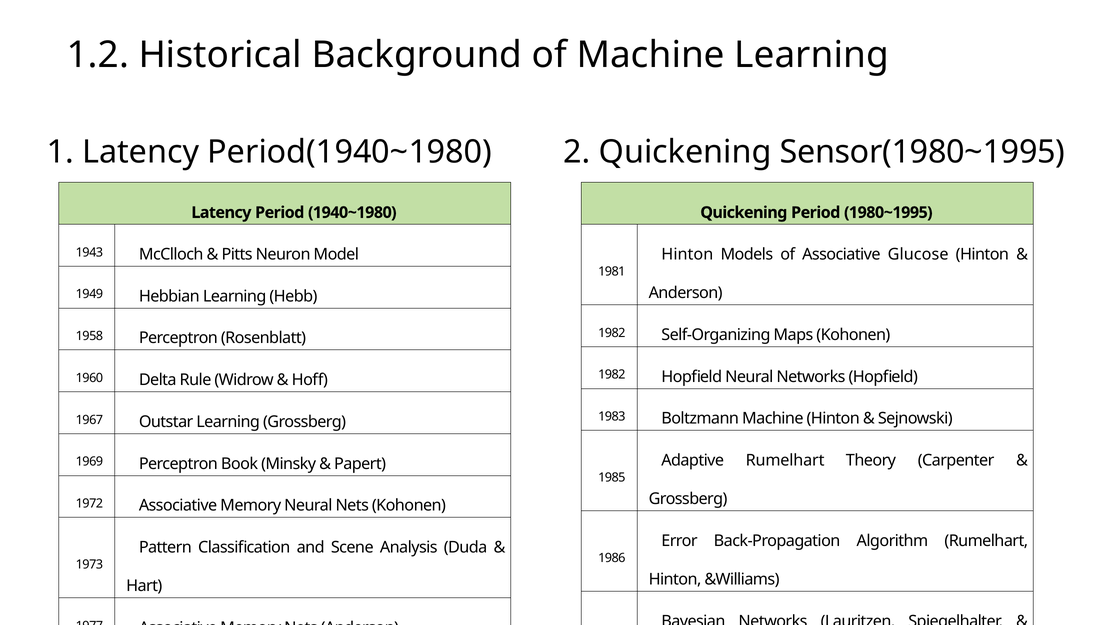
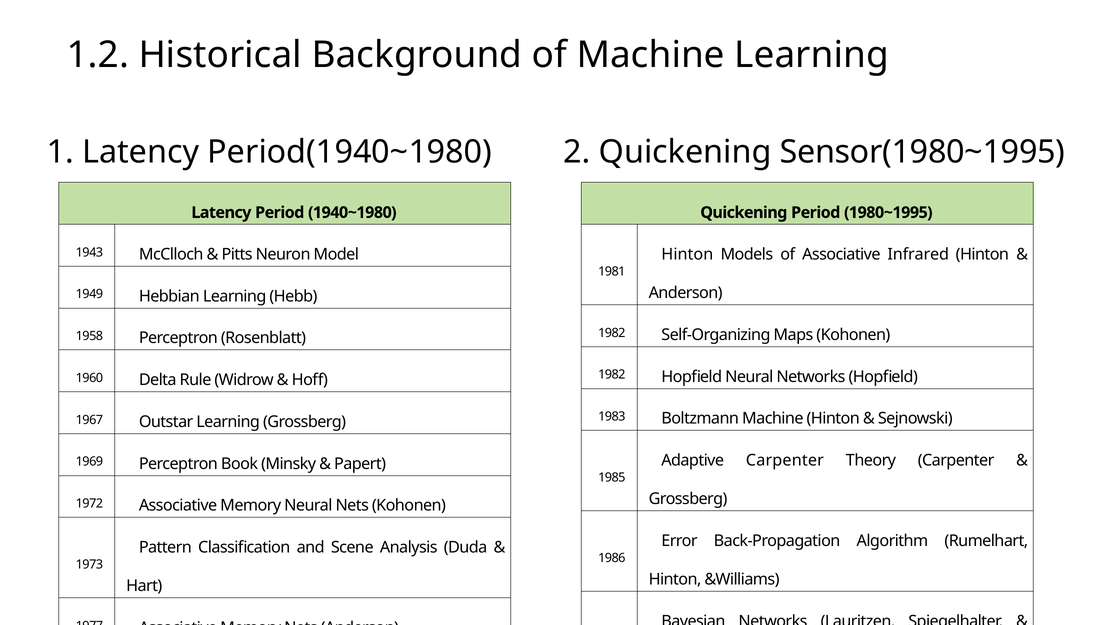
Glucose: Glucose -> Infrared
Adaptive Rumelhart: Rumelhart -> Carpenter
